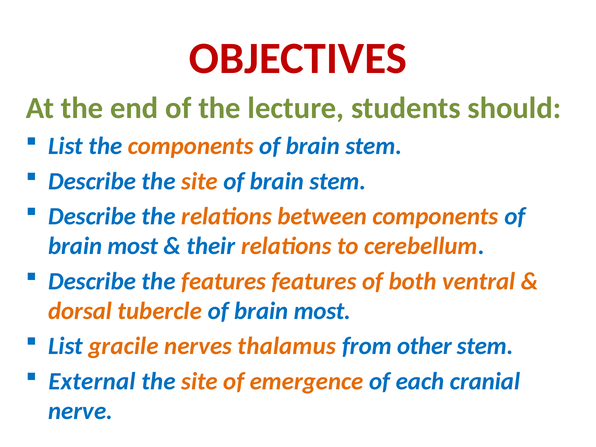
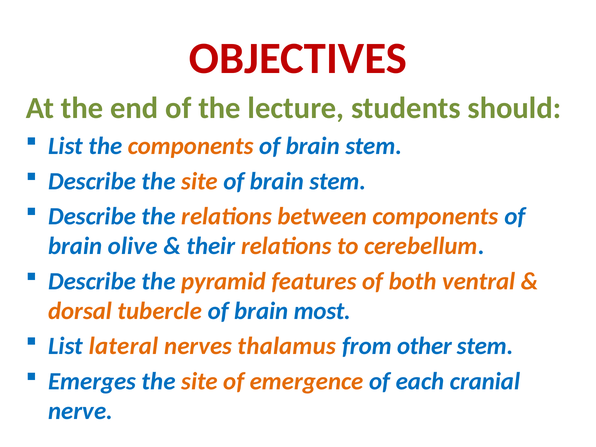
most at (133, 246): most -> olive
the features: features -> pyramid
gracile: gracile -> lateral
External: External -> Emerges
